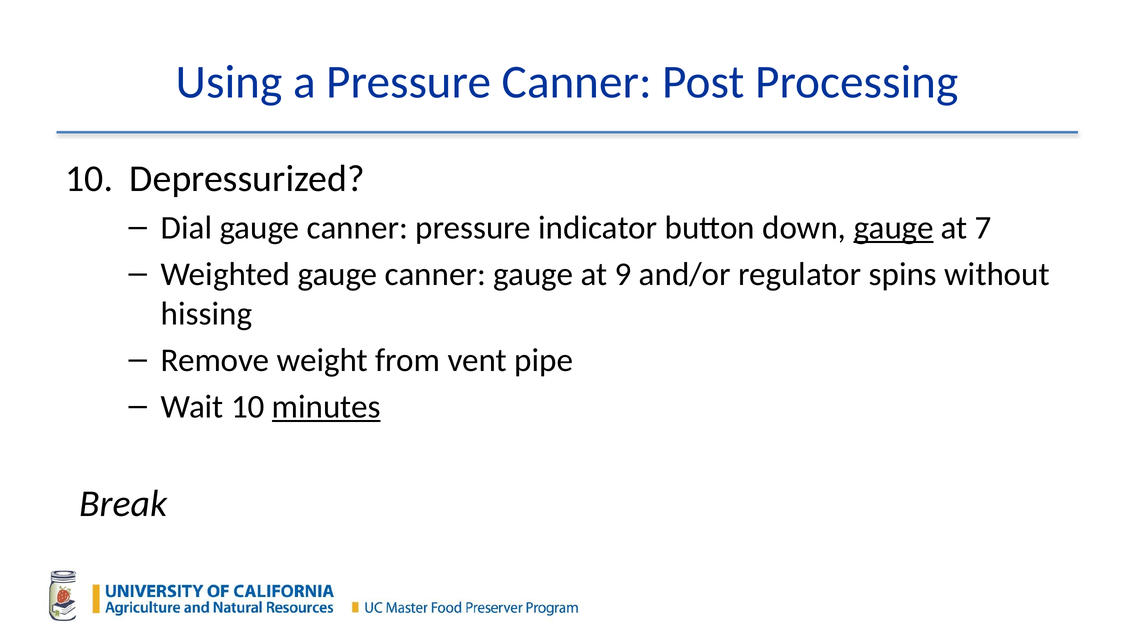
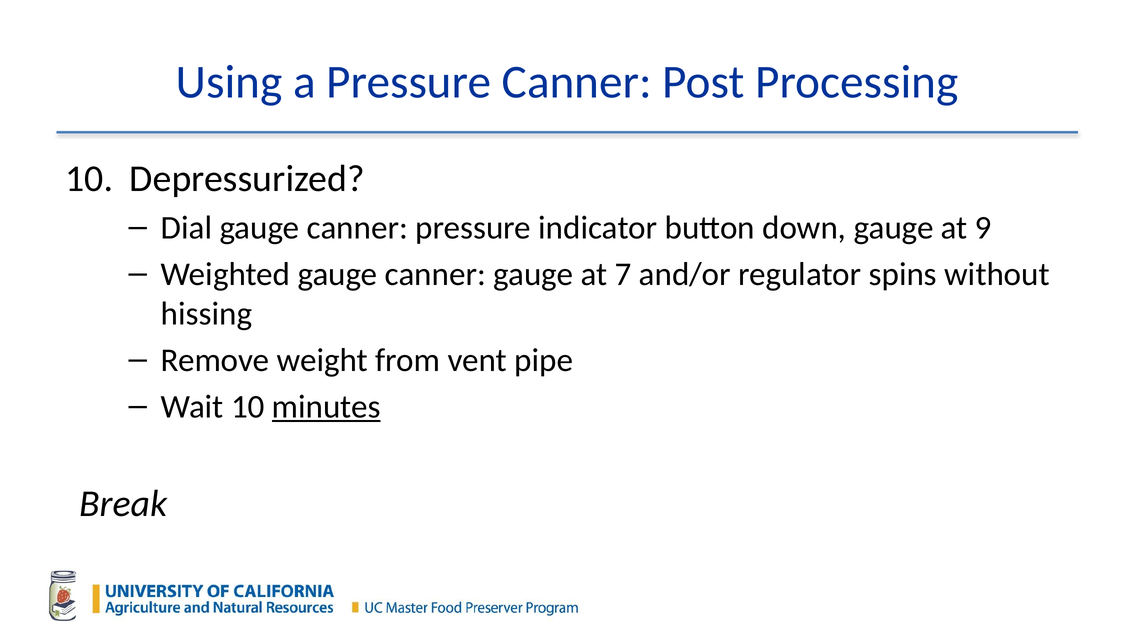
gauge at (894, 227) underline: present -> none
7: 7 -> 9
9: 9 -> 7
